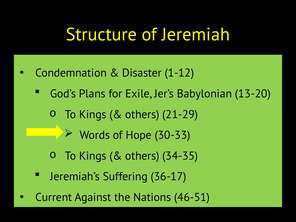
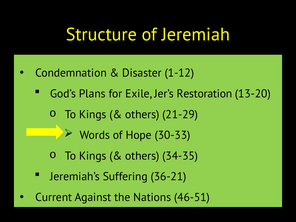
Babylonian: Babylonian -> Restoration
36-17: 36-17 -> 36-21
